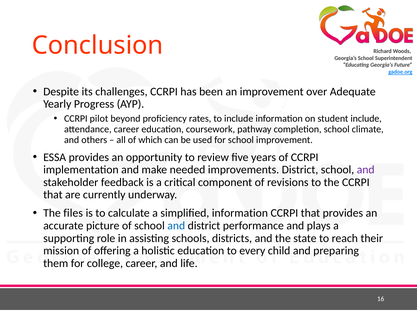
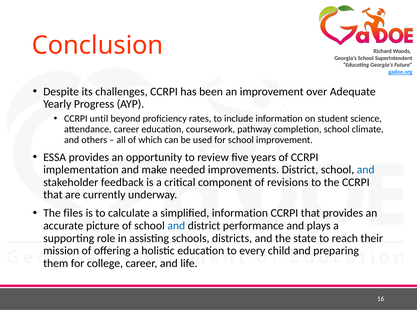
pilot: pilot -> until
student include: include -> science
and at (366, 170) colour: purple -> blue
